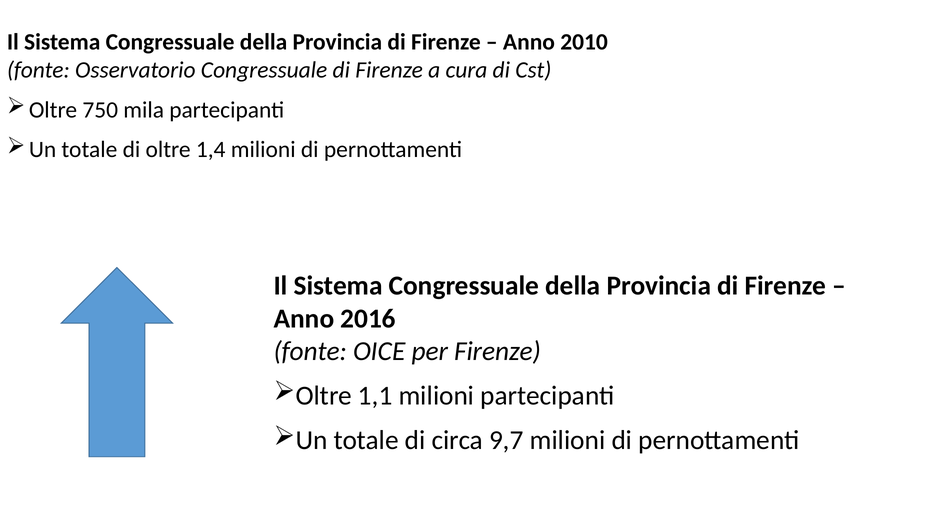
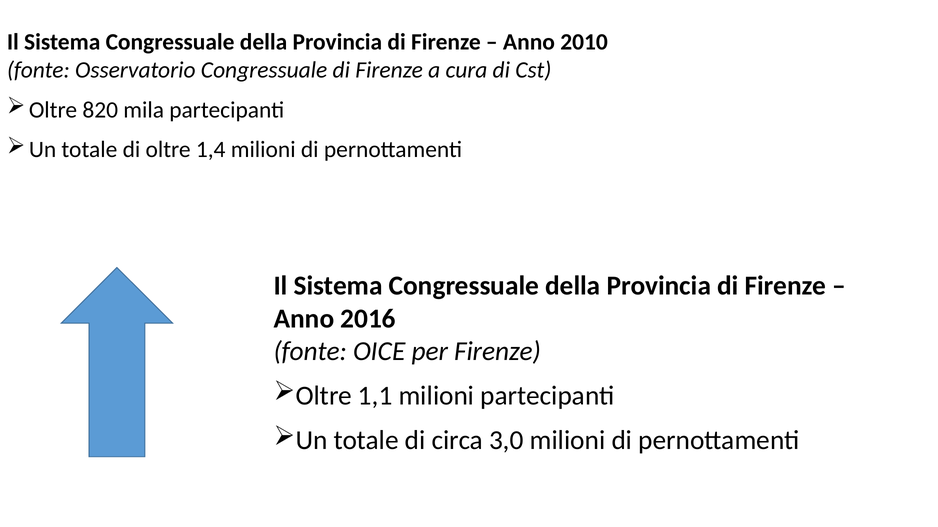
750: 750 -> 820
9,7: 9,7 -> 3,0
